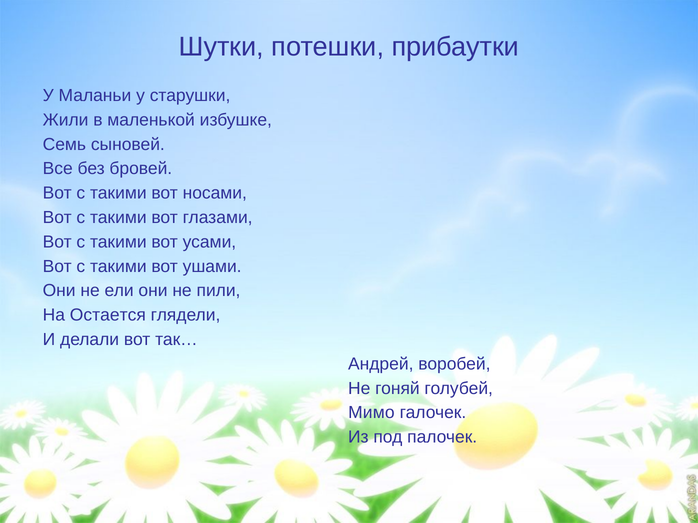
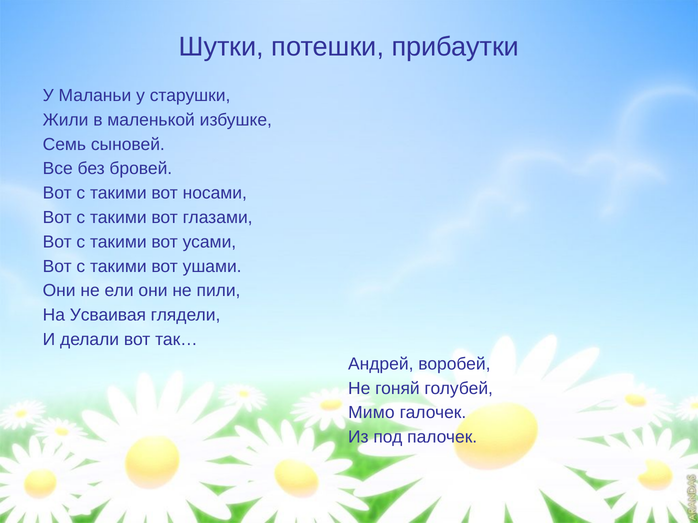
Остается: Остается -> Усваивая
